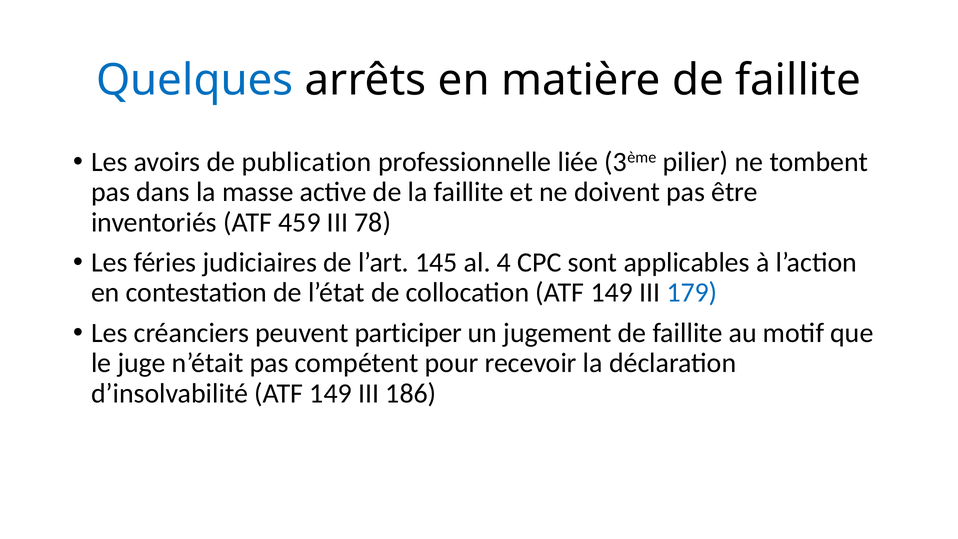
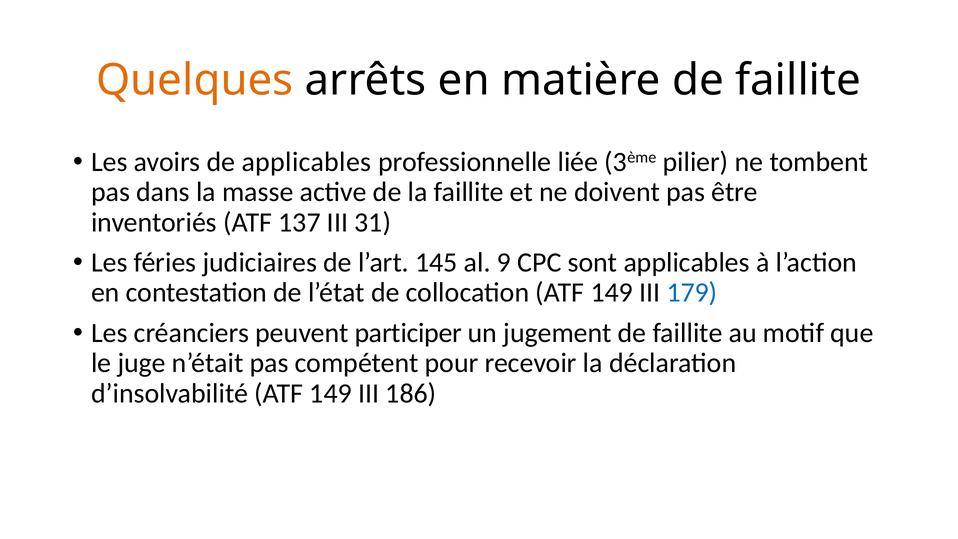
Quelques colour: blue -> orange
de publication: publication -> applicables
459: 459 -> 137
78: 78 -> 31
4: 4 -> 9
